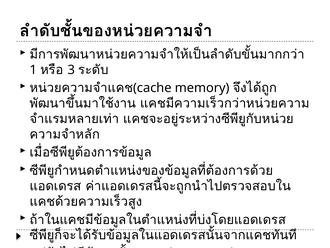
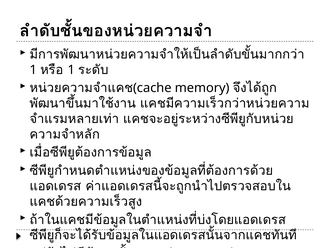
3 at (71, 70): 3 -> 1
